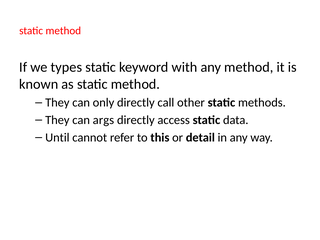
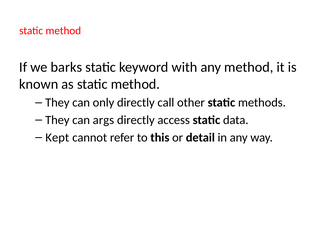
types: types -> barks
Until: Until -> Kept
